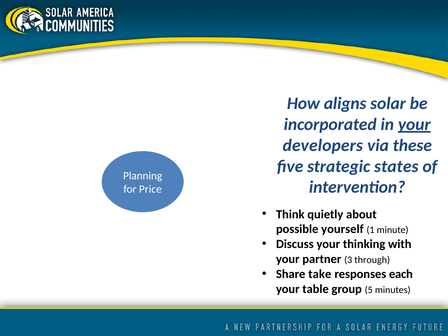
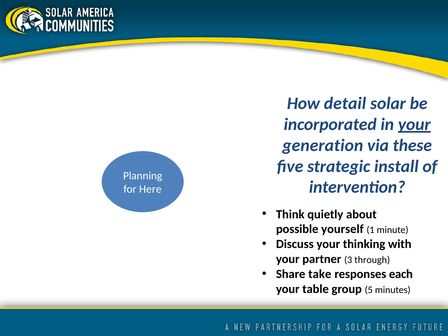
aligns: aligns -> detail
developers: developers -> generation
states: states -> install
Price: Price -> Here
